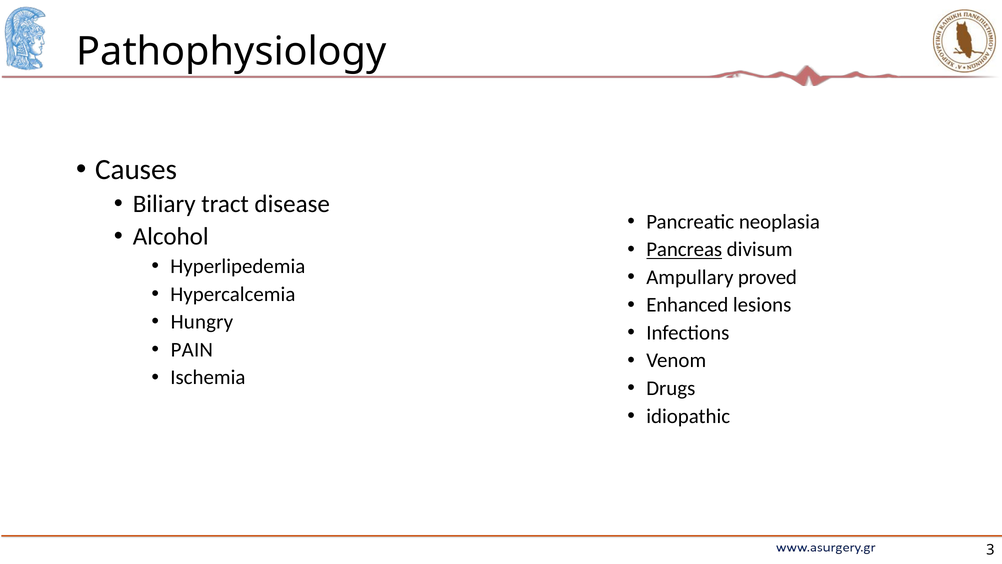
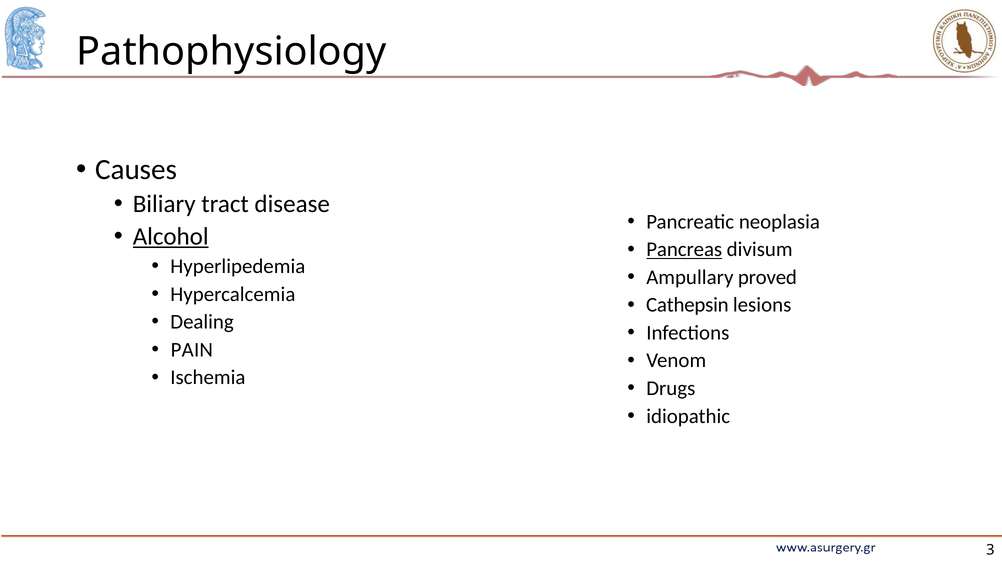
Alcohol underline: none -> present
Enhanced: Enhanced -> Cathepsin
Hungry: Hungry -> Dealing
